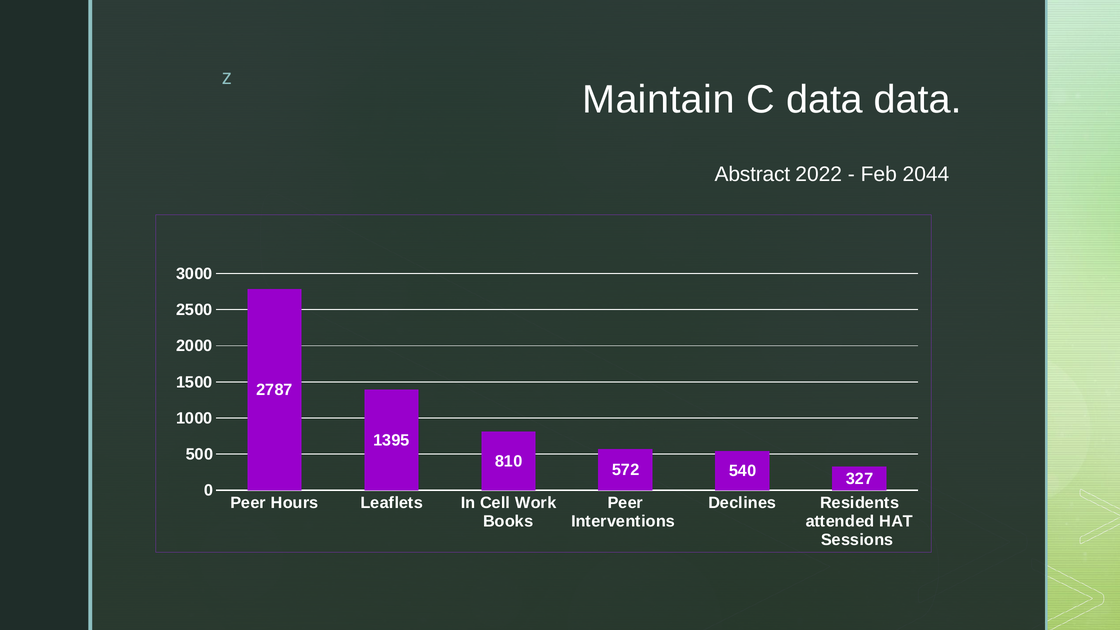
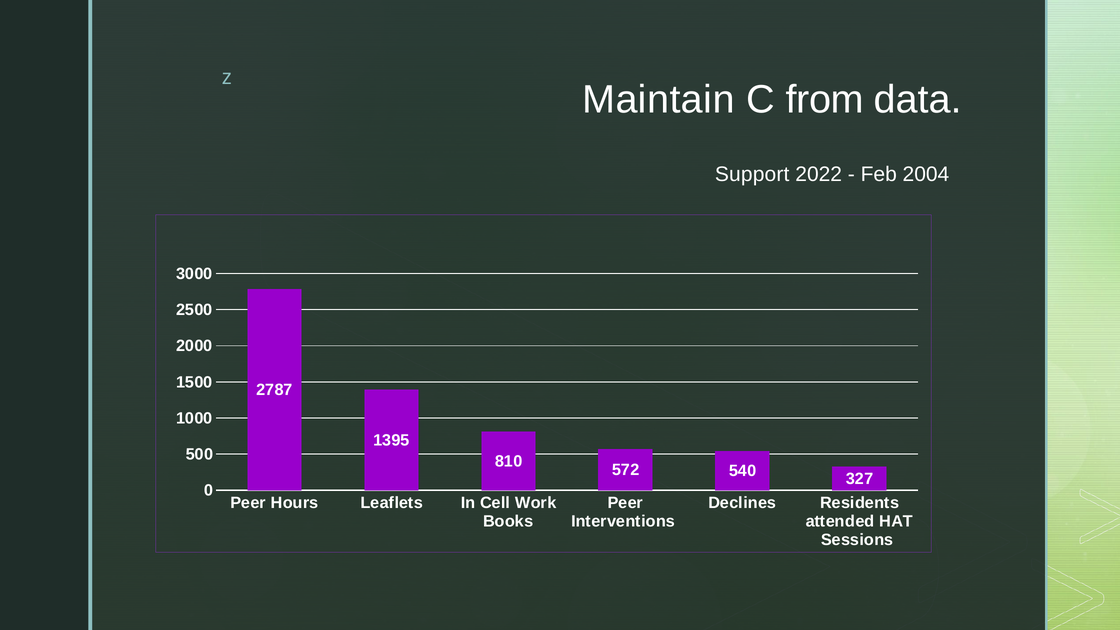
C data: data -> from
Abstract: Abstract -> Support
2044: 2044 -> 2004
